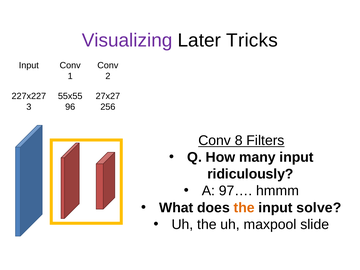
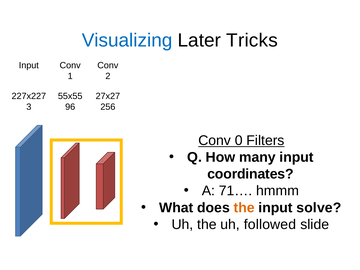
Visualizing colour: purple -> blue
8: 8 -> 0
ridiculously: ridiculously -> coordinates
97…: 97… -> 71…
maxpool: maxpool -> followed
